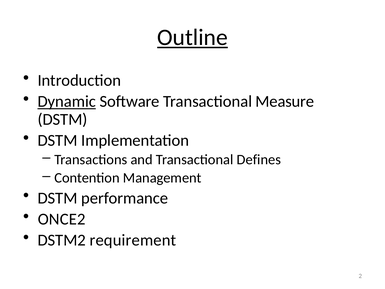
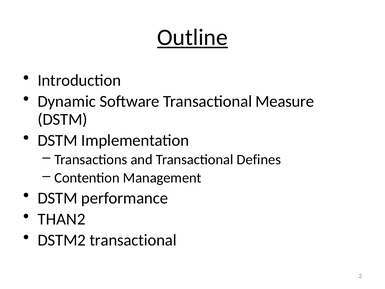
Dynamic underline: present -> none
ONCE2: ONCE2 -> THAN2
DSTM2 requirement: requirement -> transactional
